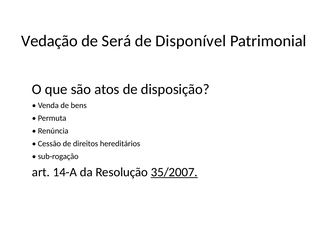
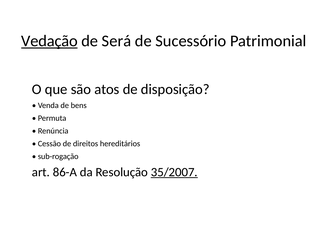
Vedação underline: none -> present
Disponível: Disponível -> Sucessório
14-A: 14-A -> 86-A
